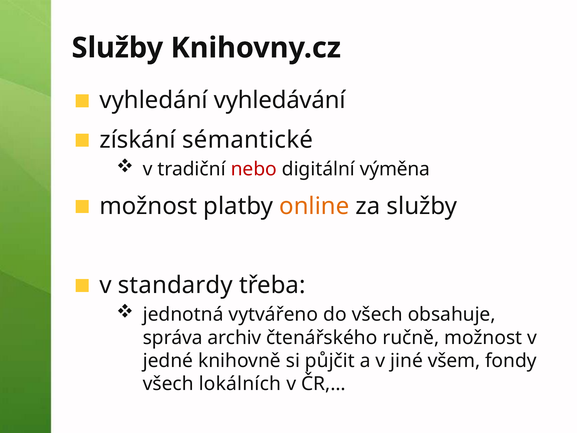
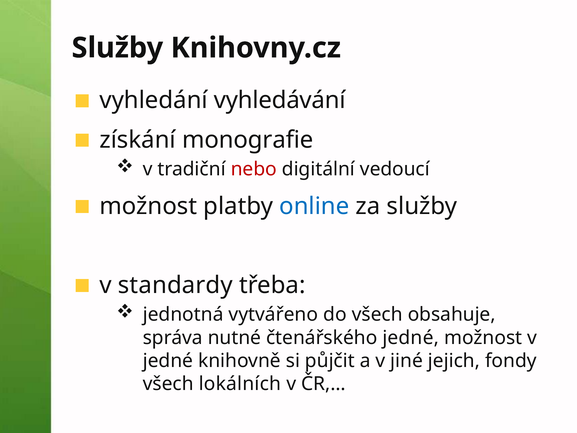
sémantické: sémantické -> monografie
výměna: výměna -> vedoucí
online colour: orange -> blue
archiv: archiv -> nutné
čtenářského ručně: ručně -> jedné
všem: všem -> jejich
